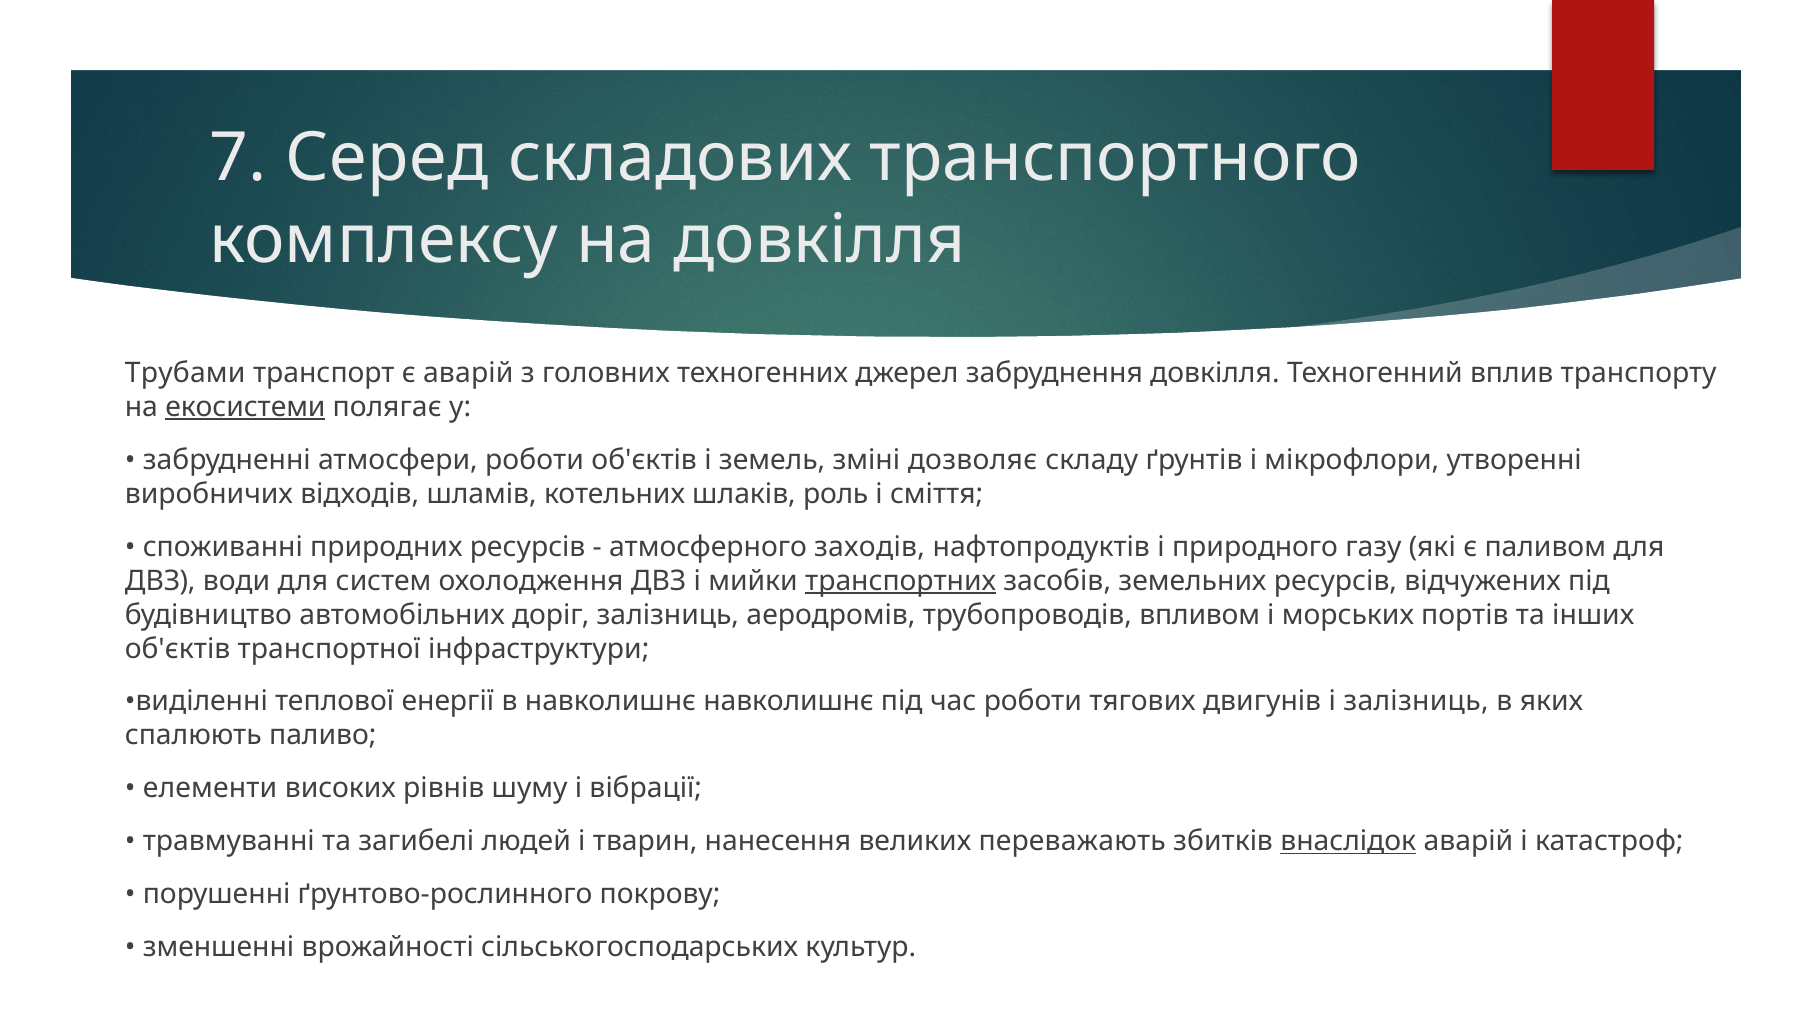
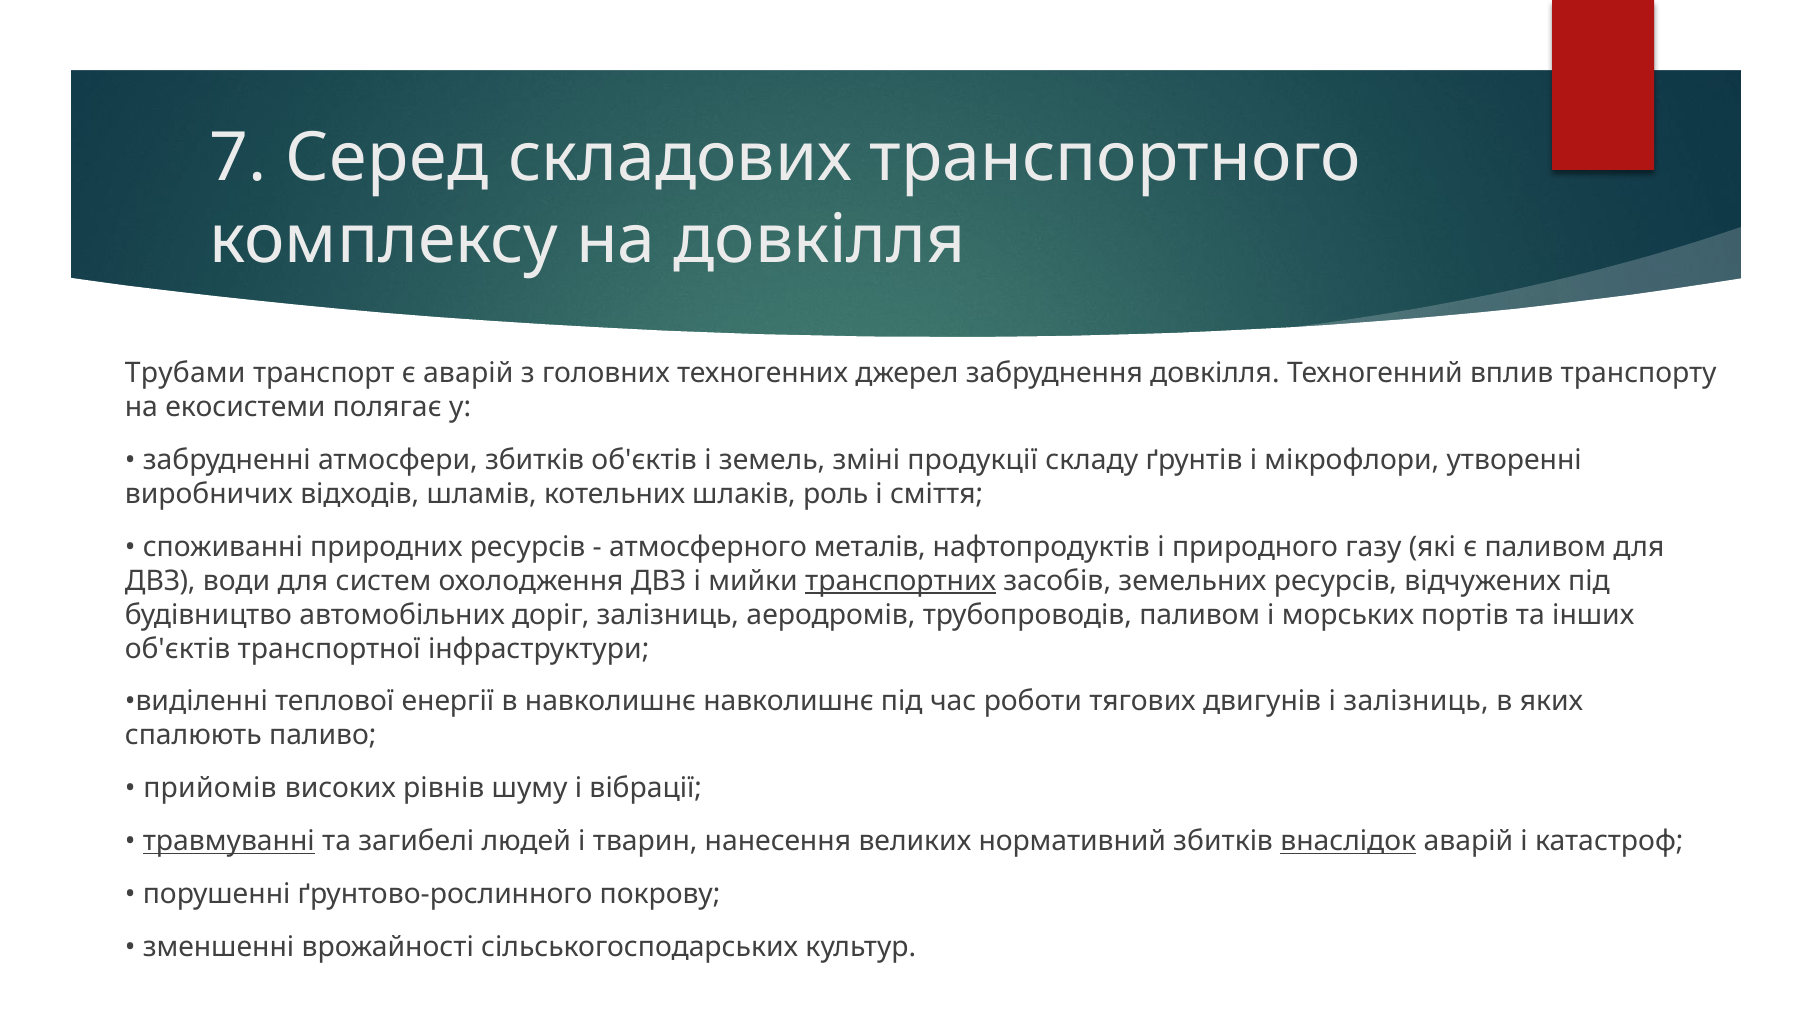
екосистеми underline: present -> none
атмосфери роботи: роботи -> збитків
дозволяє: дозволяє -> продукції
заходів: заходів -> металів
трубопроводів впливом: впливом -> паливом
елементи: елементи -> прийомів
травмуванні underline: none -> present
переважають: переважають -> нормативний
